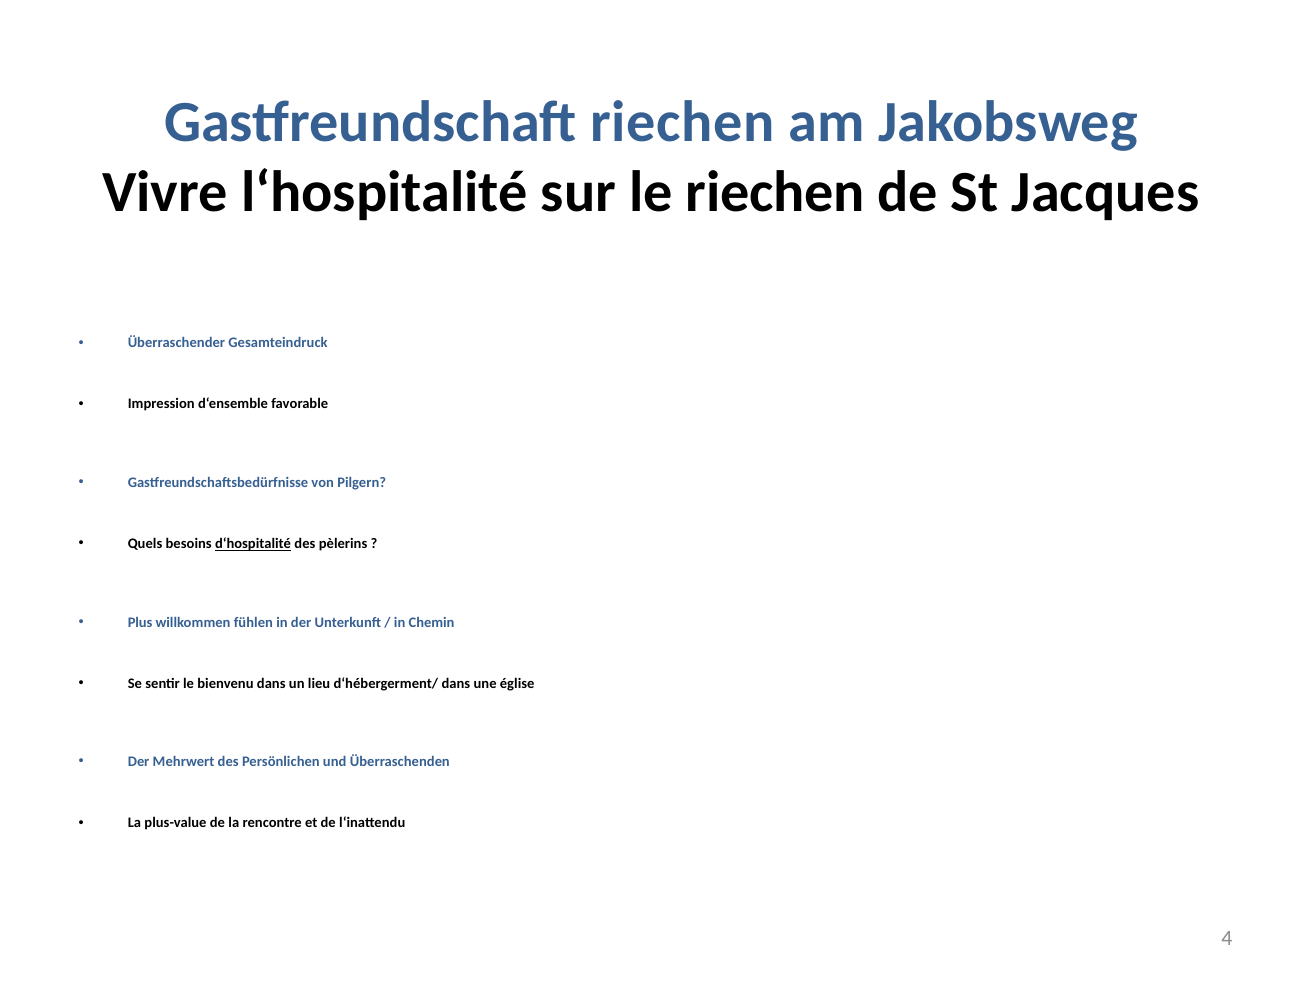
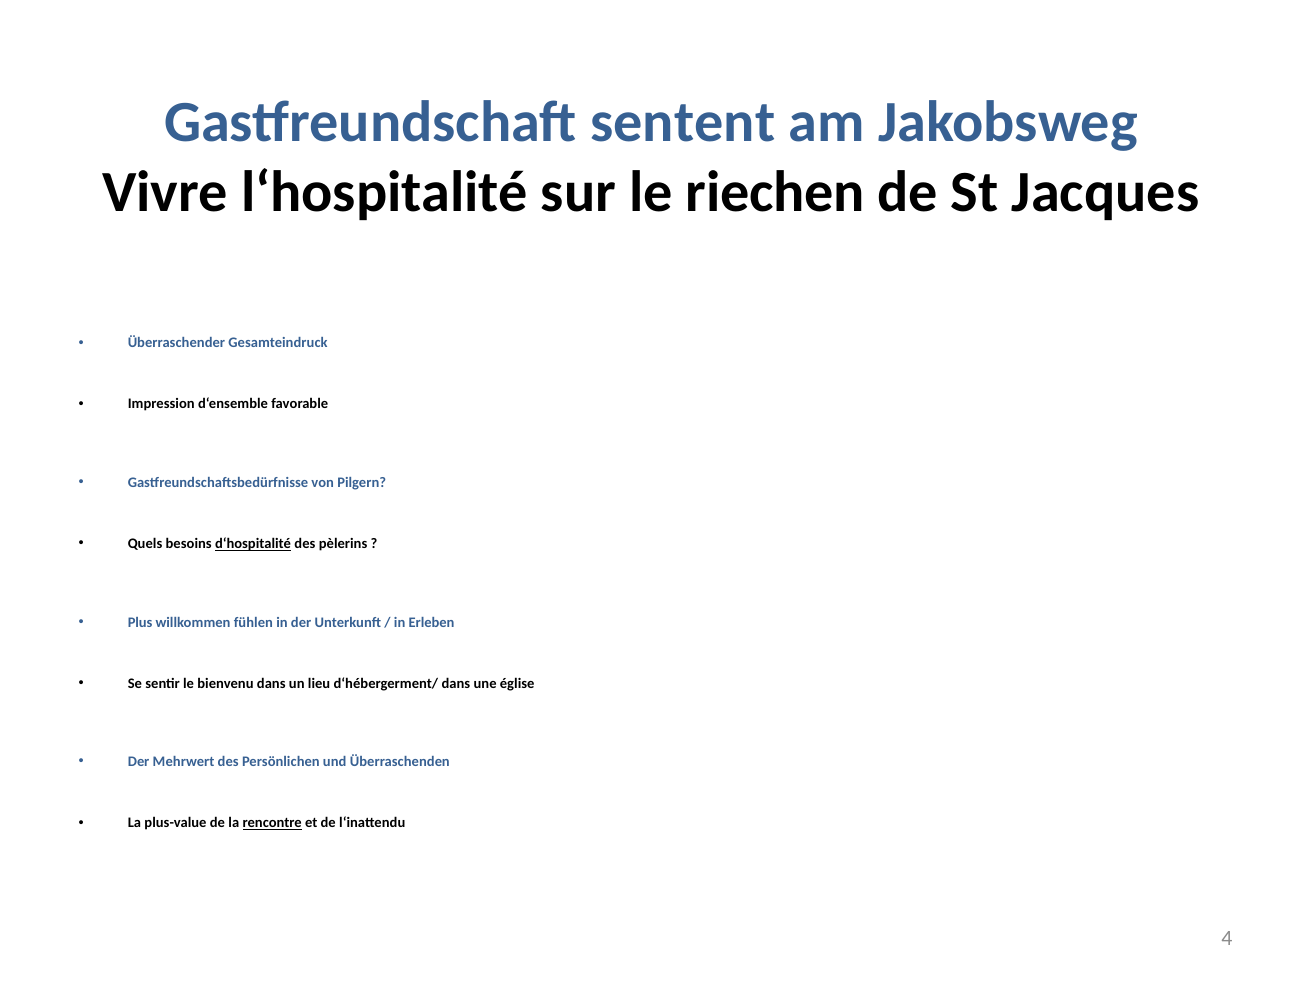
Gastfreundschaft riechen: riechen -> sentent
Chemin: Chemin -> Erleben
rencontre underline: none -> present
